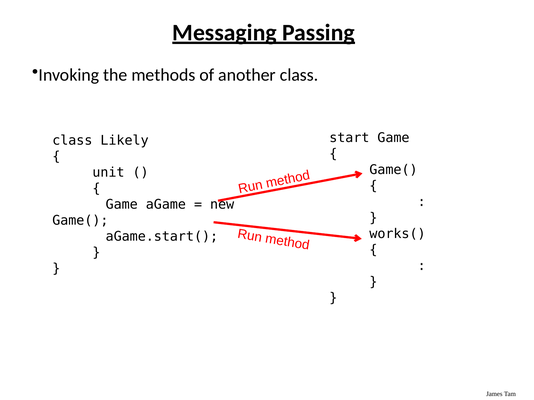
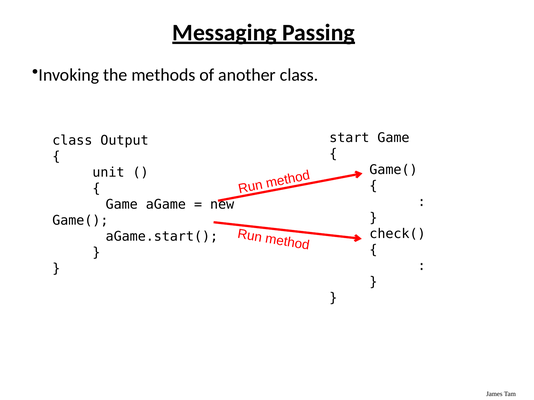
Likely: Likely -> Output
works(: works( -> check(
